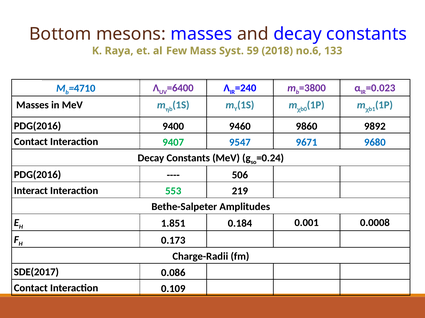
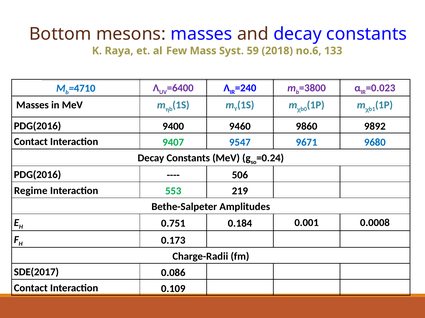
Interact: Interact -> Regime
1.851: 1.851 -> 0.751
